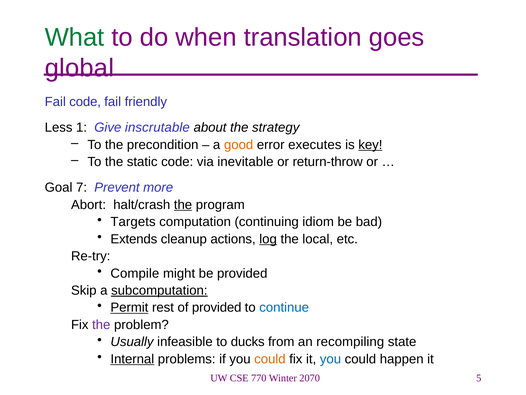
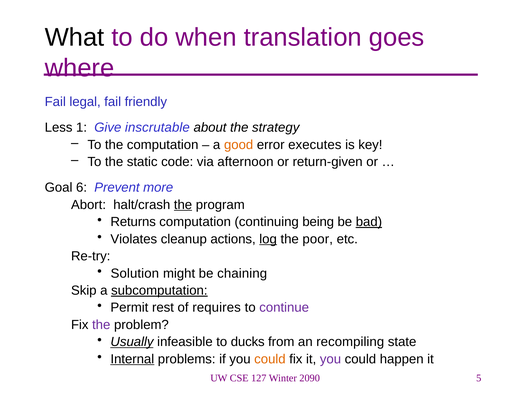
What colour: green -> black
global: global -> where
Fail code: code -> legal
the precondition: precondition -> computation
key underline: present -> none
inevitable: inevitable -> afternoon
return-throw: return-throw -> return-given
7: 7 -> 6
Targets: Targets -> Returns
idiom: idiom -> being
bad underline: none -> present
Extends: Extends -> Violates
local: local -> poor
Compile: Compile -> Solution
be provided: provided -> chaining
Permit underline: present -> none
of provided: provided -> requires
continue colour: blue -> purple
Usually underline: none -> present
you at (330, 359) colour: blue -> purple
770: 770 -> 127
2070: 2070 -> 2090
